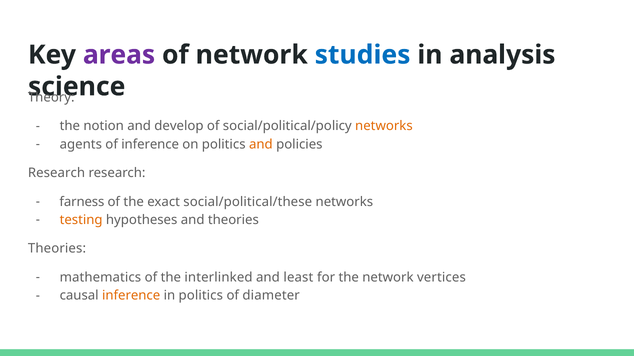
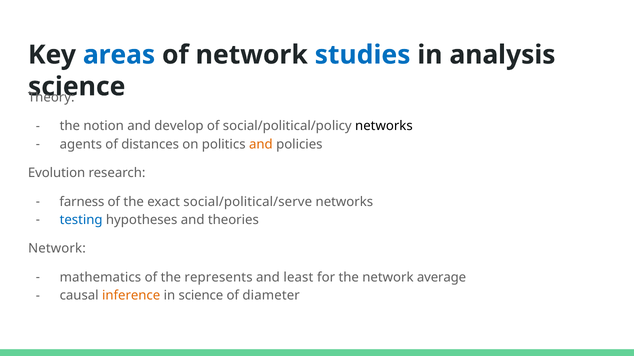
areas colour: purple -> blue
networks at (384, 126) colour: orange -> black
of inference: inference -> distances
Research at (57, 173): Research -> Evolution
social/political/these: social/political/these -> social/political/serve
testing colour: orange -> blue
Theories at (57, 249): Theories -> Network
interlinked: interlinked -> represents
vertices: vertices -> average
in politics: politics -> science
